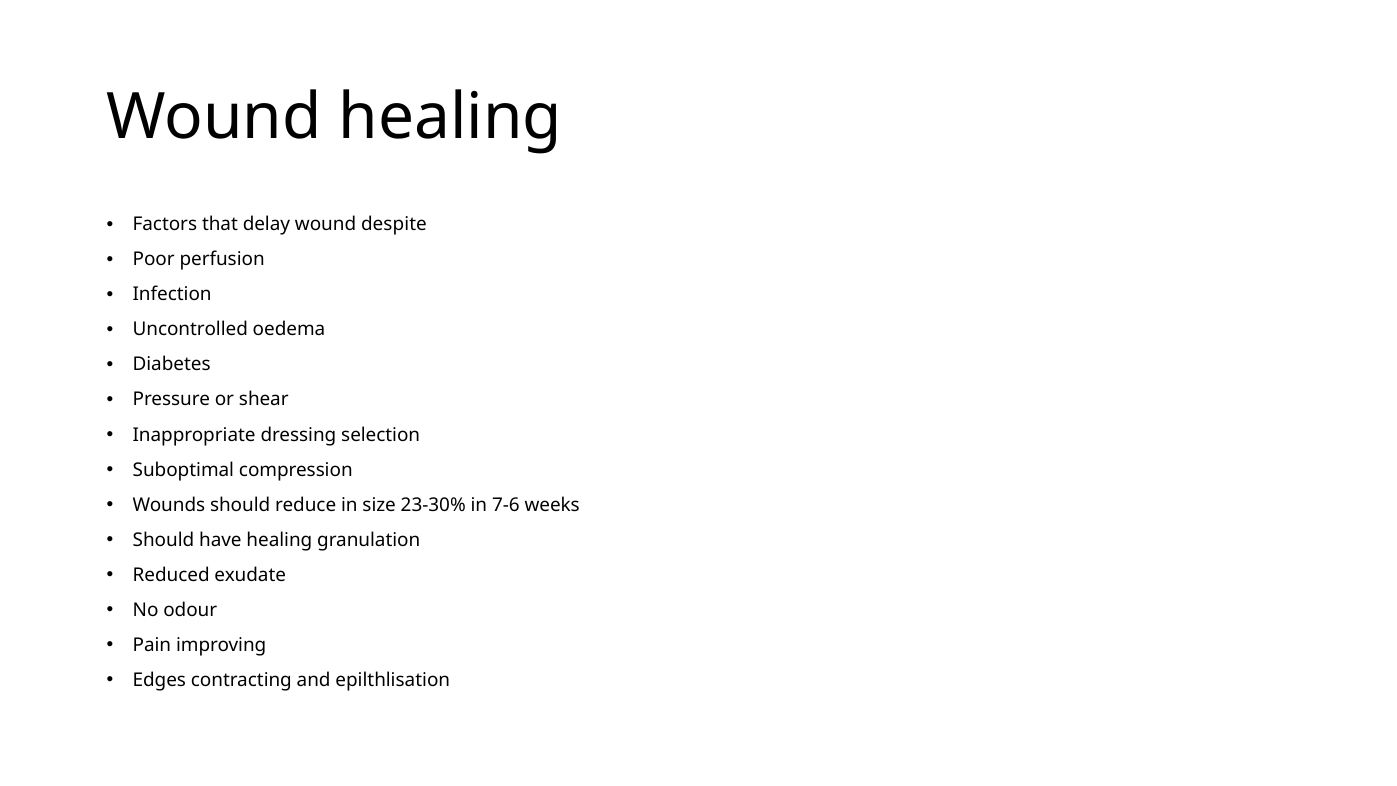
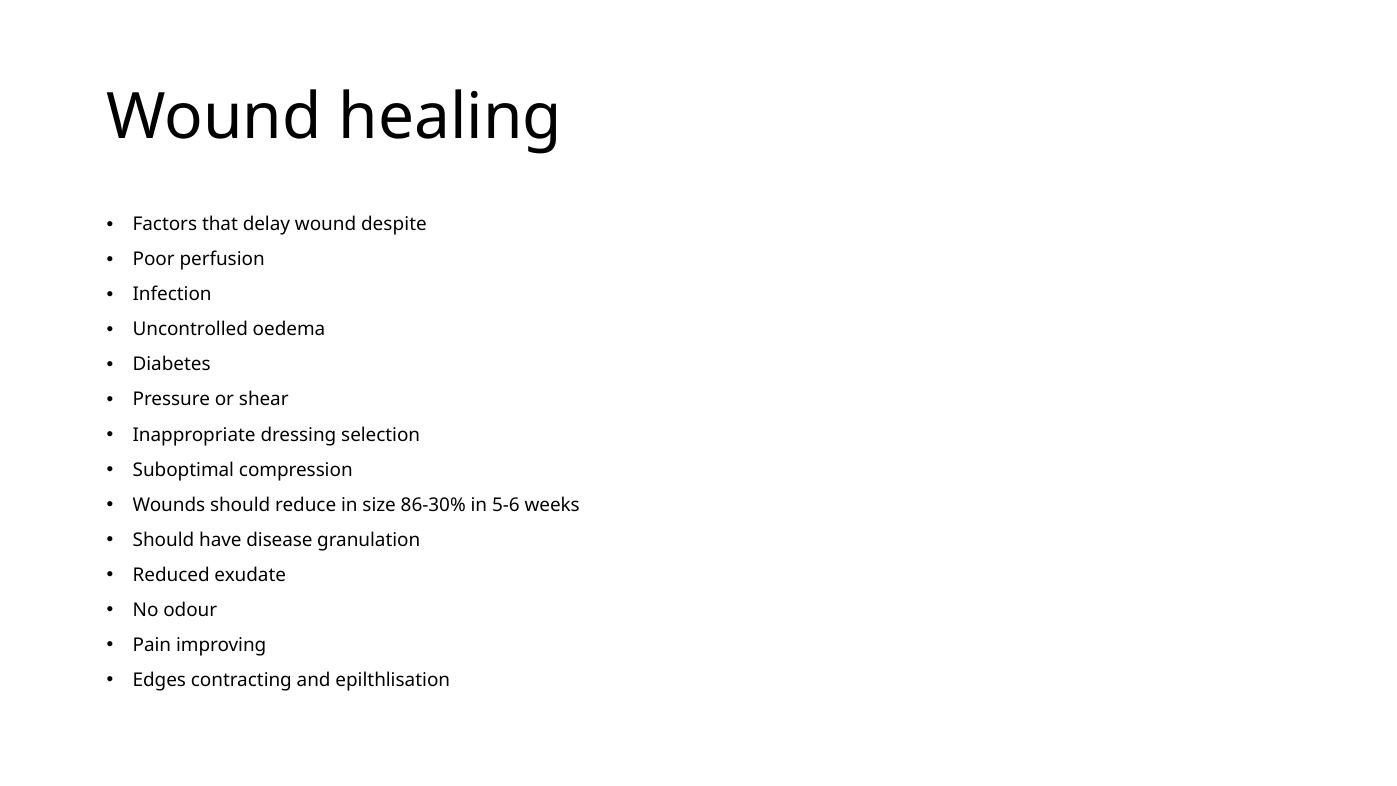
23-30%: 23-30% -> 86-30%
7-6: 7-6 -> 5-6
have healing: healing -> disease
